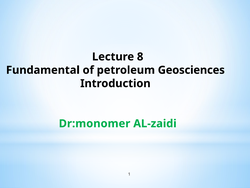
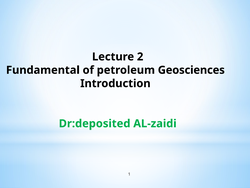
8: 8 -> 2
Dr:monomer: Dr:monomer -> Dr:deposited
